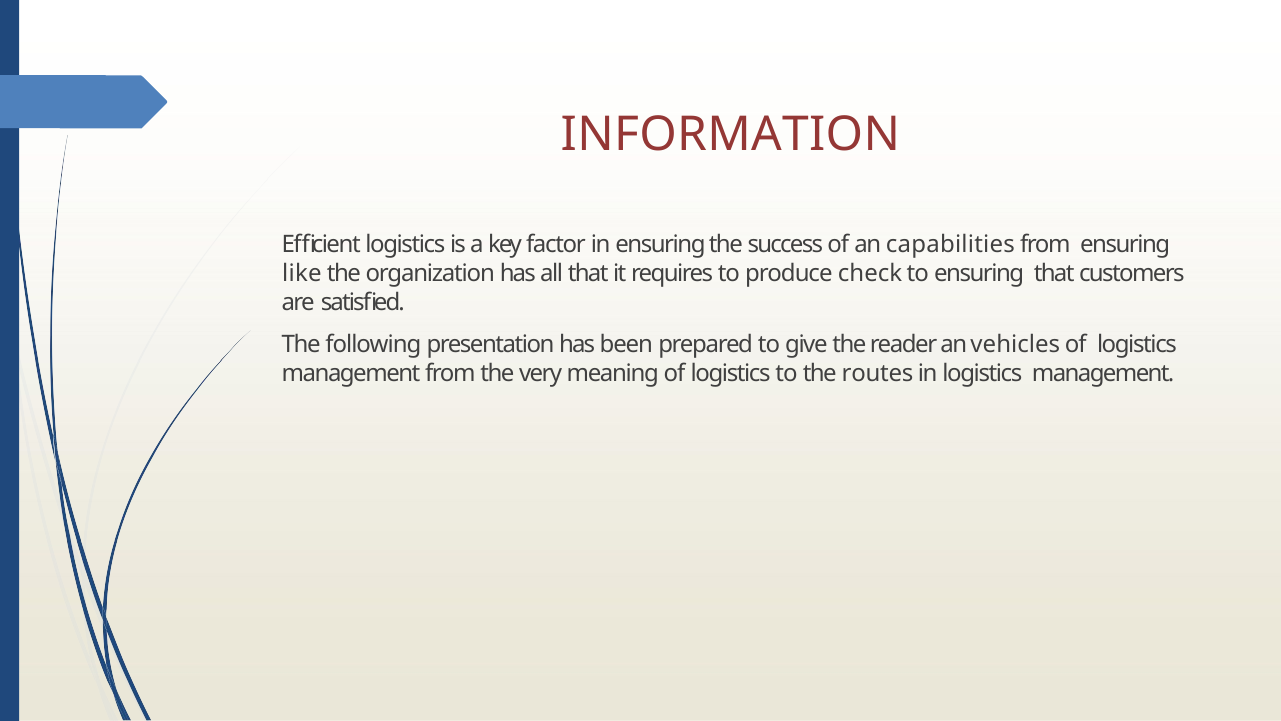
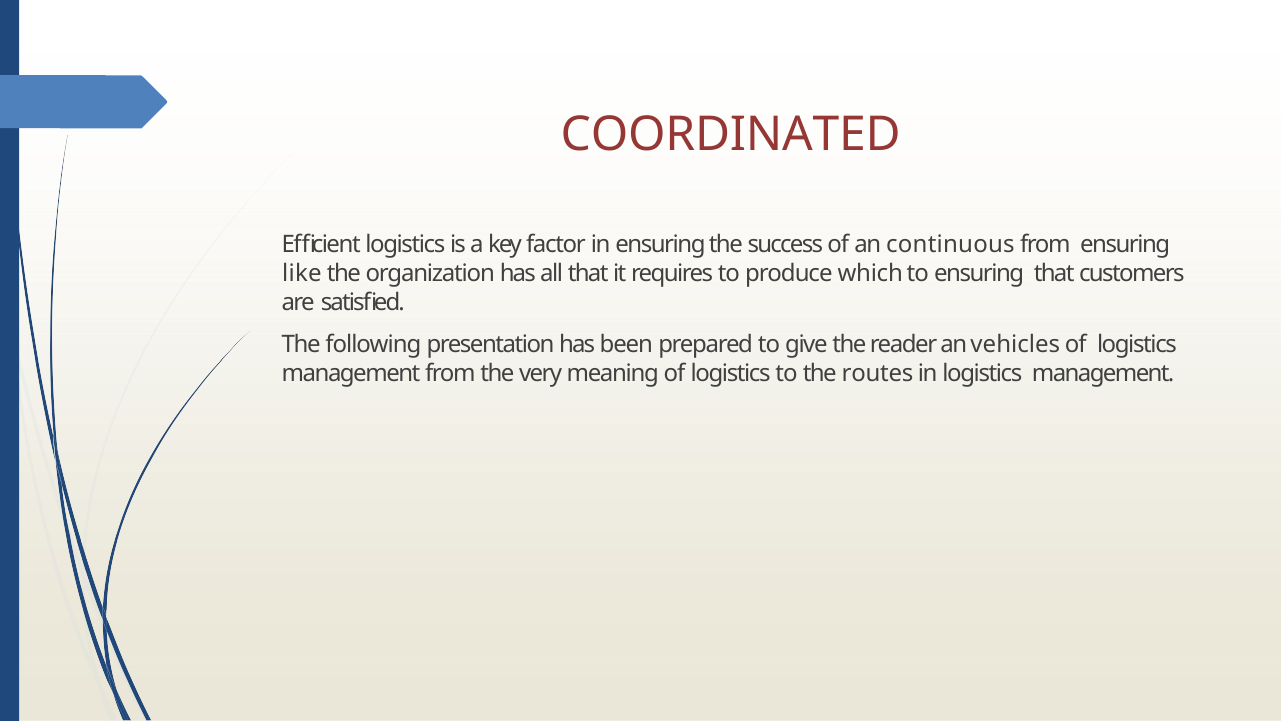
INFORMATION: INFORMATION -> COORDINATED
capabilities: capabilities -> continuous
check: check -> which
